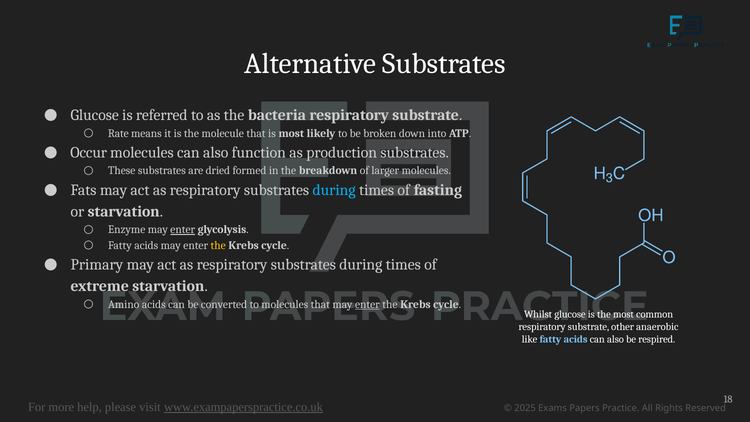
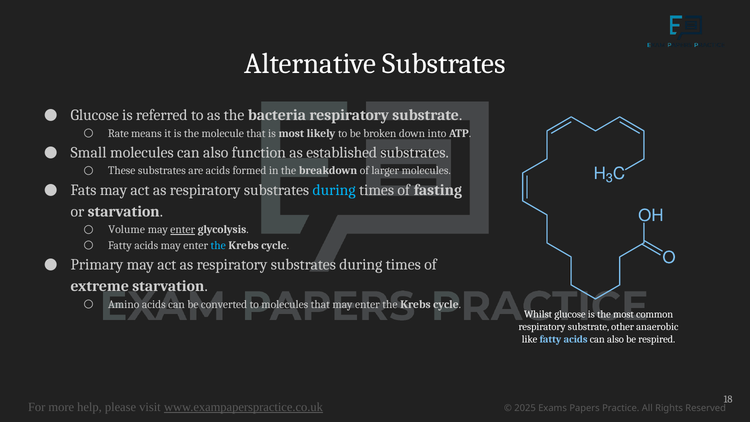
Occur: Occur -> Small
production: production -> established
are dried: dried -> acids
Enzyme: Enzyme -> Volume
the at (218, 245) colour: yellow -> light blue
enter at (367, 304) underline: present -> none
